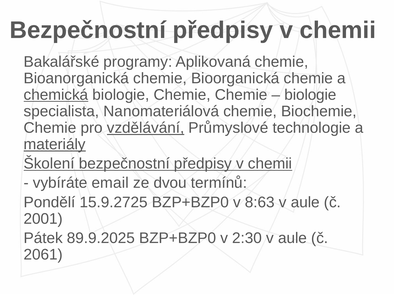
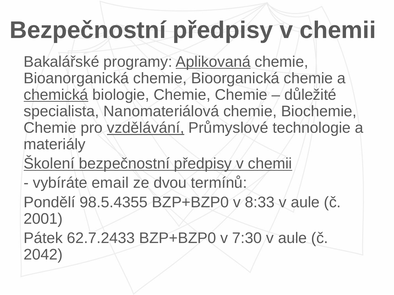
Aplikovaná underline: none -> present
biologie at (310, 95): biologie -> důležité
materiály underline: present -> none
15.9.2725: 15.9.2725 -> 98.5.4355
8:63: 8:63 -> 8:33
89.9.2025: 89.9.2025 -> 62.7.2433
2:30: 2:30 -> 7:30
2061: 2061 -> 2042
